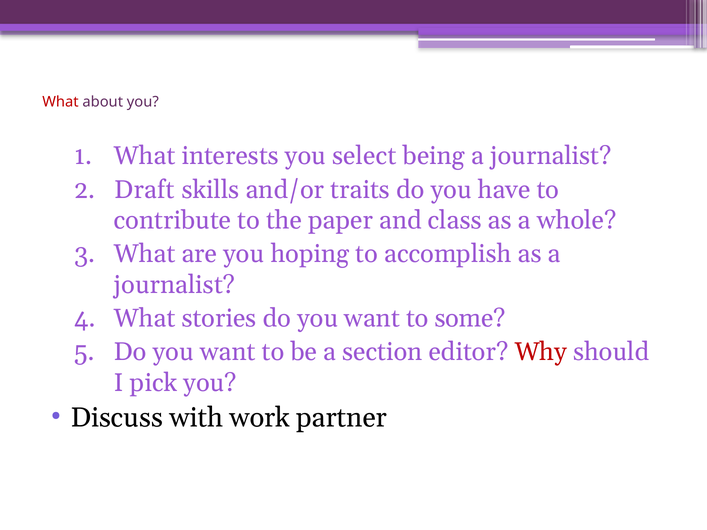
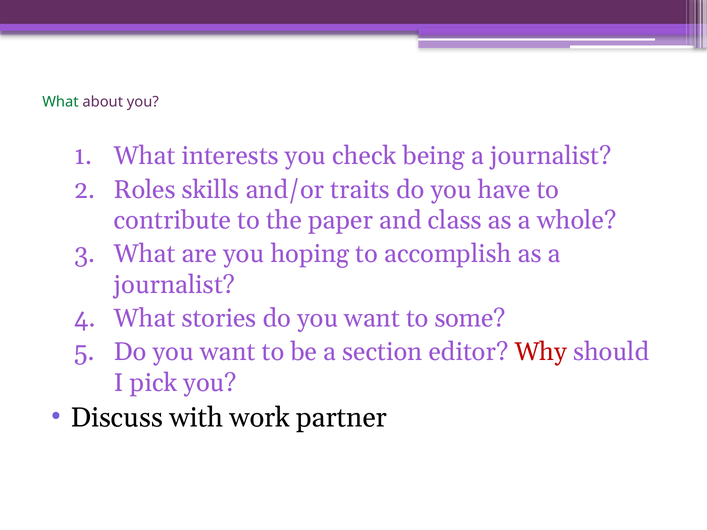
What at (60, 102) colour: red -> green
select: select -> check
Draft: Draft -> Roles
